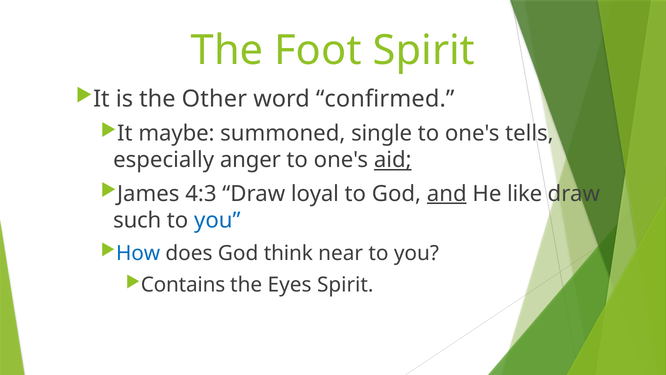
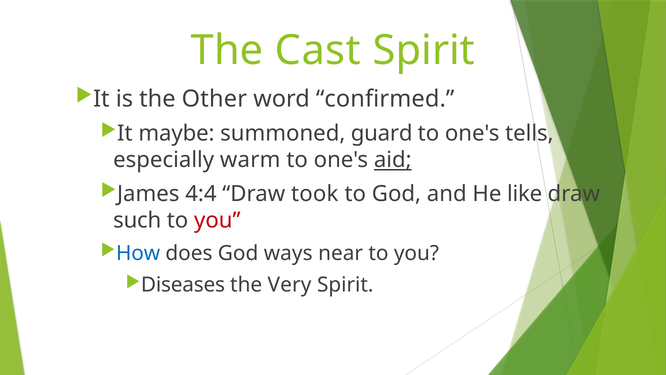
Foot: Foot -> Cast
single: single -> guard
anger: anger -> warm
4:3: 4:3 -> 4:4
loyal: loyal -> took
and underline: present -> none
you at (217, 220) colour: blue -> red
think: think -> ways
Contains: Contains -> Diseases
Eyes: Eyes -> Very
